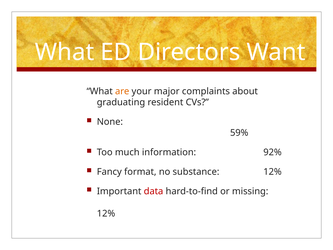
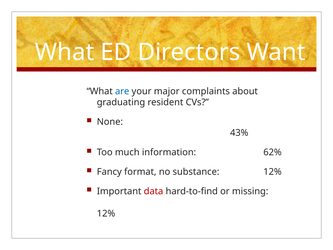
are colour: orange -> blue
59%: 59% -> 43%
92%: 92% -> 62%
